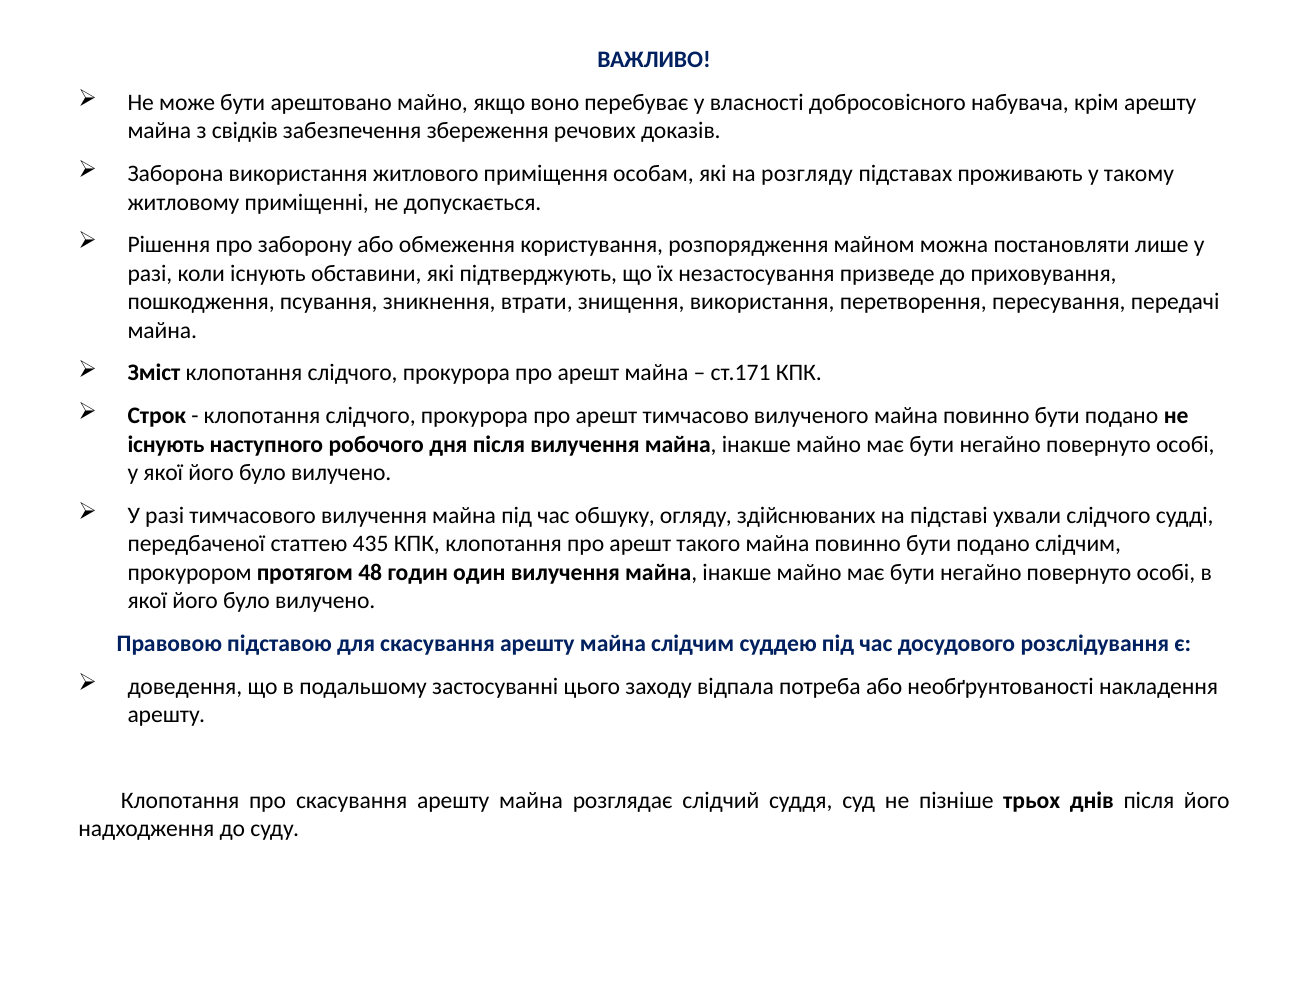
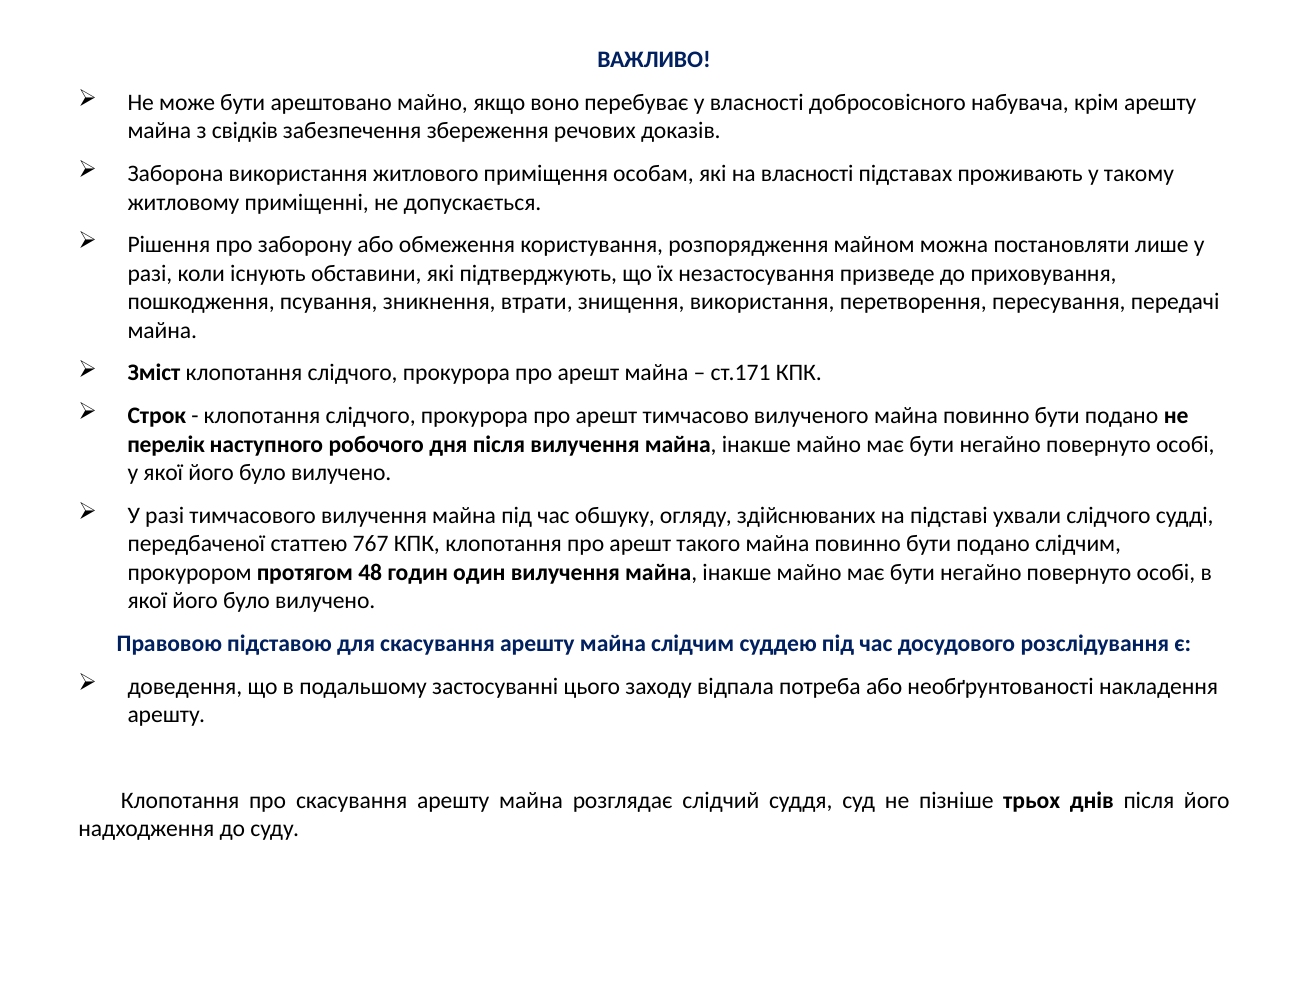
на розгляду: розгляду -> власності
існують at (166, 444): існують -> перелік
435: 435 -> 767
